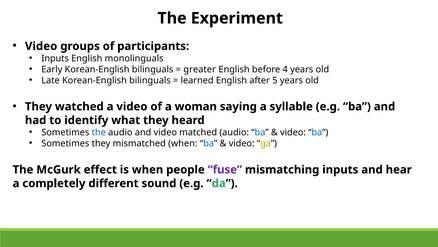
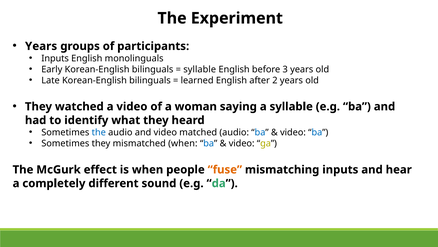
Video at (41, 46): Video -> Years
greater at (200, 69): greater -> syllable
4: 4 -> 3
5: 5 -> 2
fuse colour: purple -> orange
